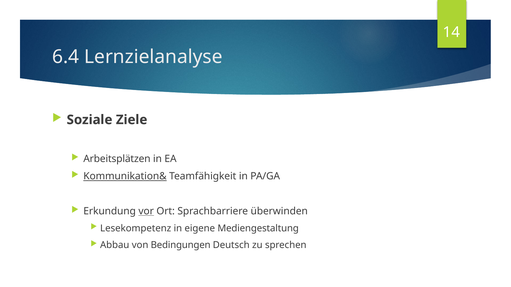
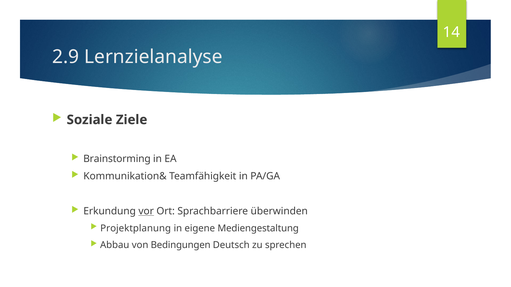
6.4: 6.4 -> 2.9
Arbeitsplätzen: Arbeitsplätzen -> Brainstorming
Kommunikation& underline: present -> none
Lesekompetenz: Lesekompetenz -> Projektplanung
